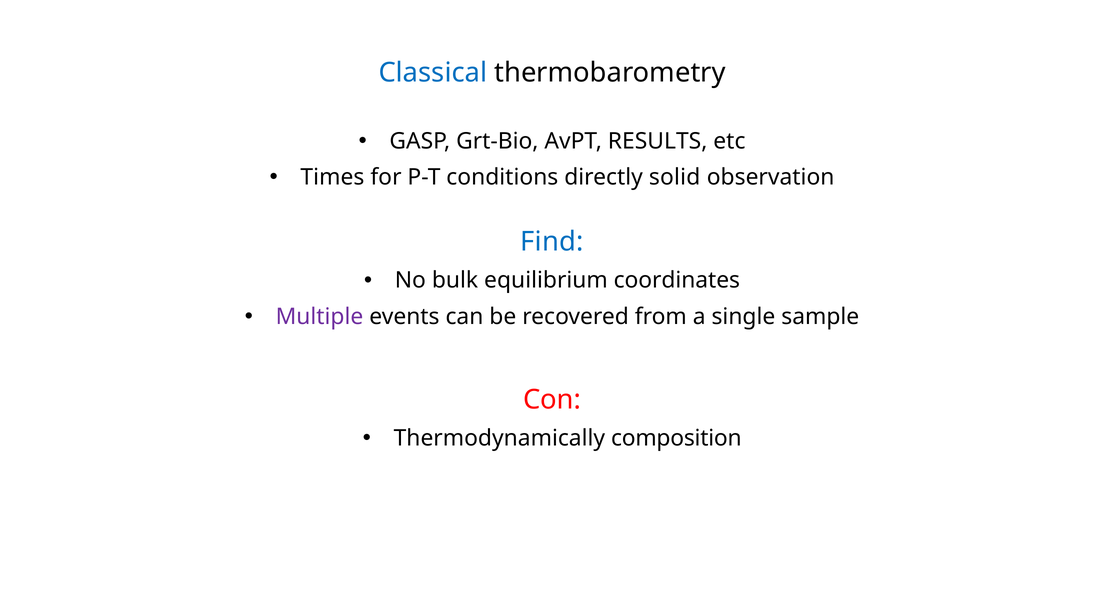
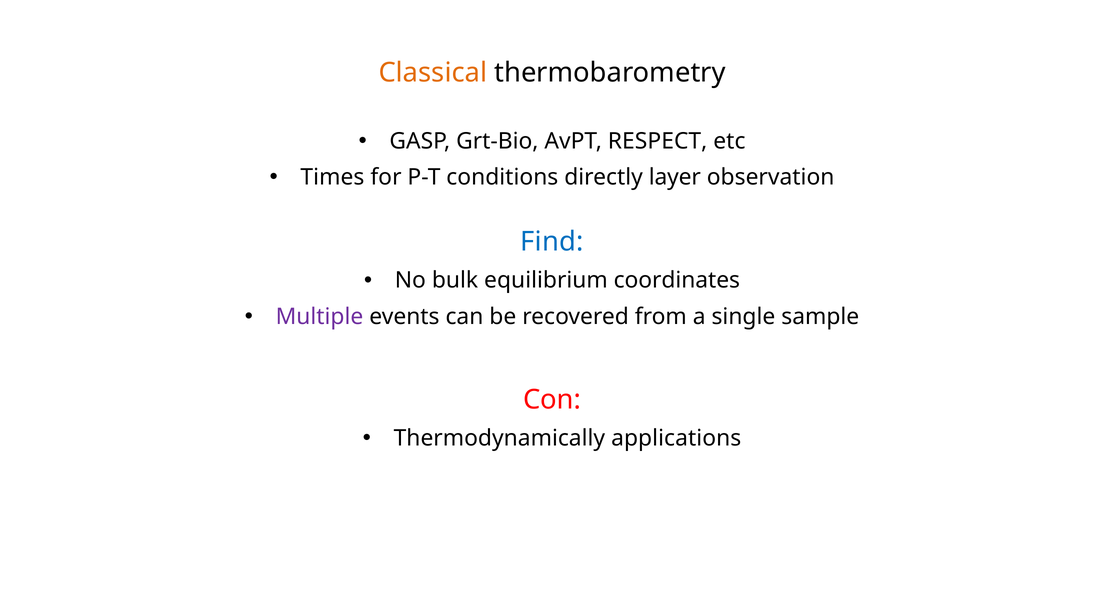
Classical colour: blue -> orange
RESULTS: RESULTS -> RESPECT
solid: solid -> layer
composition: composition -> applications
